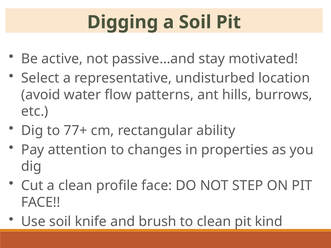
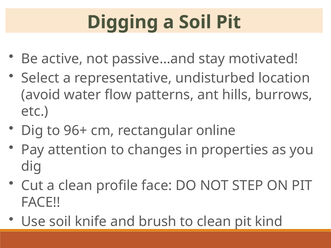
77+: 77+ -> 96+
ability: ability -> online
